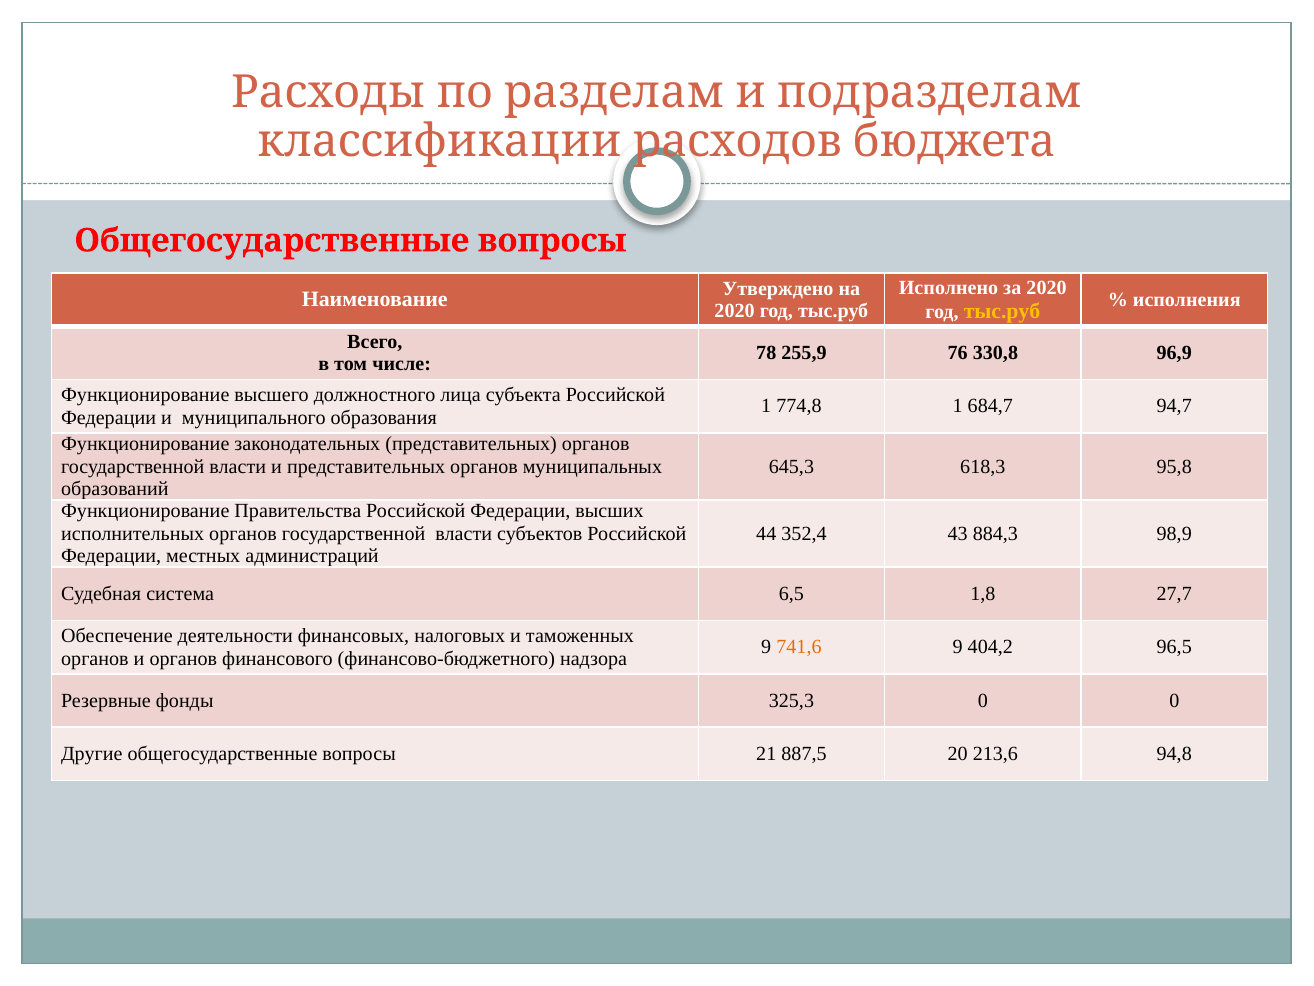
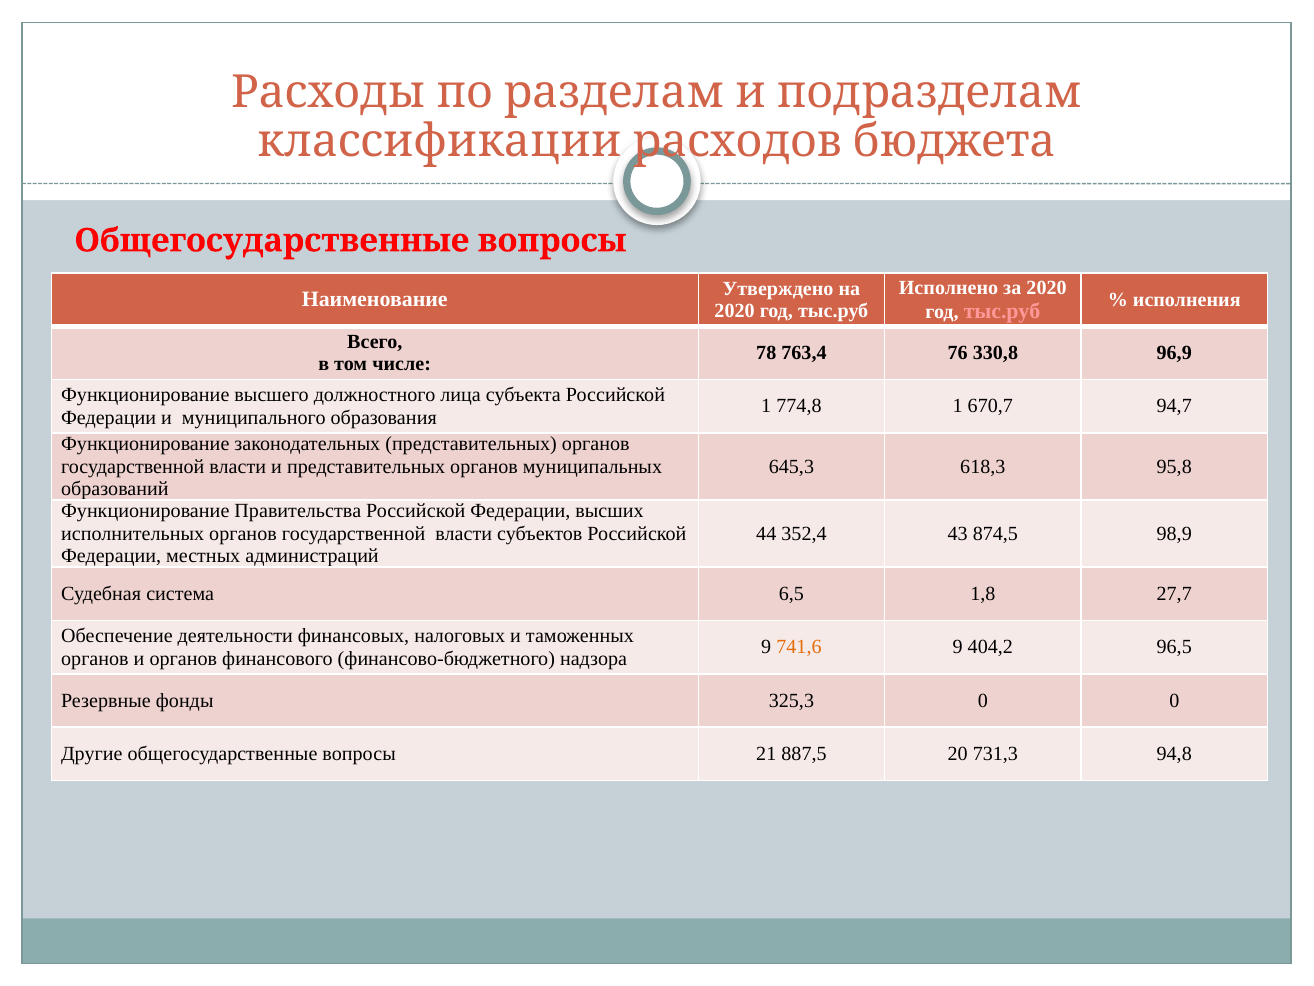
тыс.руб at (1002, 311) colour: yellow -> pink
255,9: 255,9 -> 763,4
684,7: 684,7 -> 670,7
884,3: 884,3 -> 874,5
213,6: 213,6 -> 731,3
